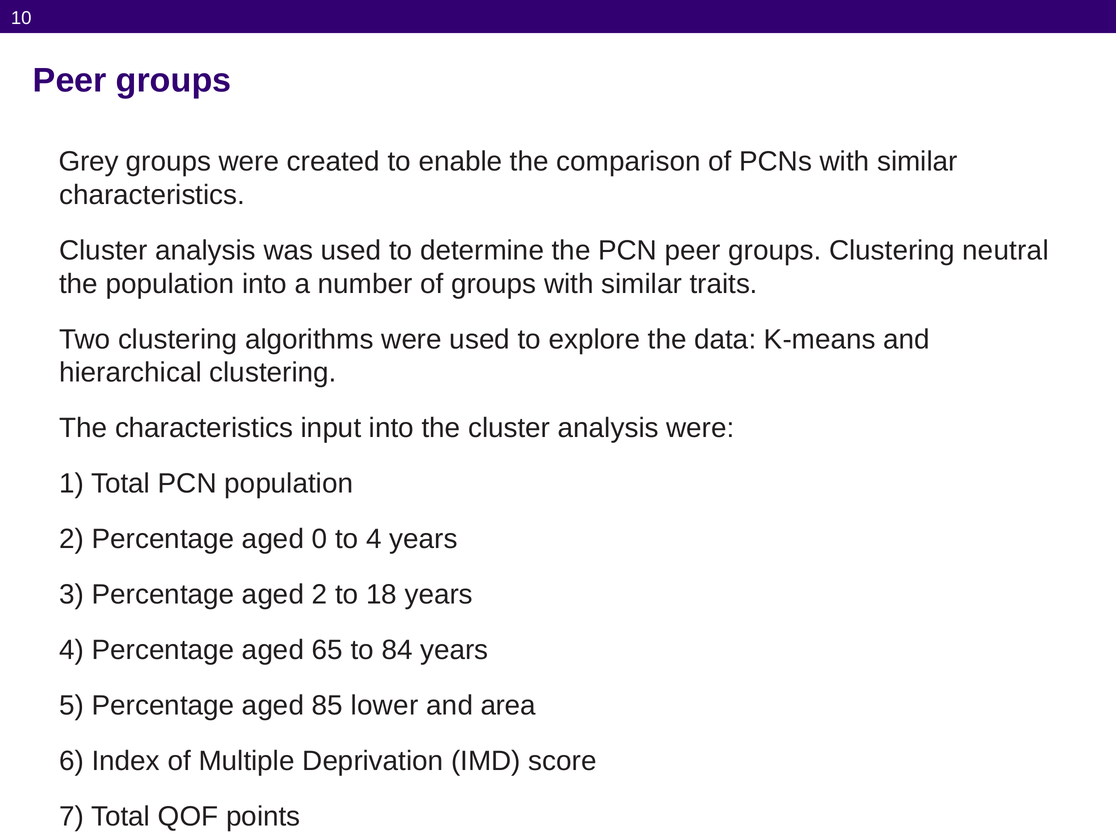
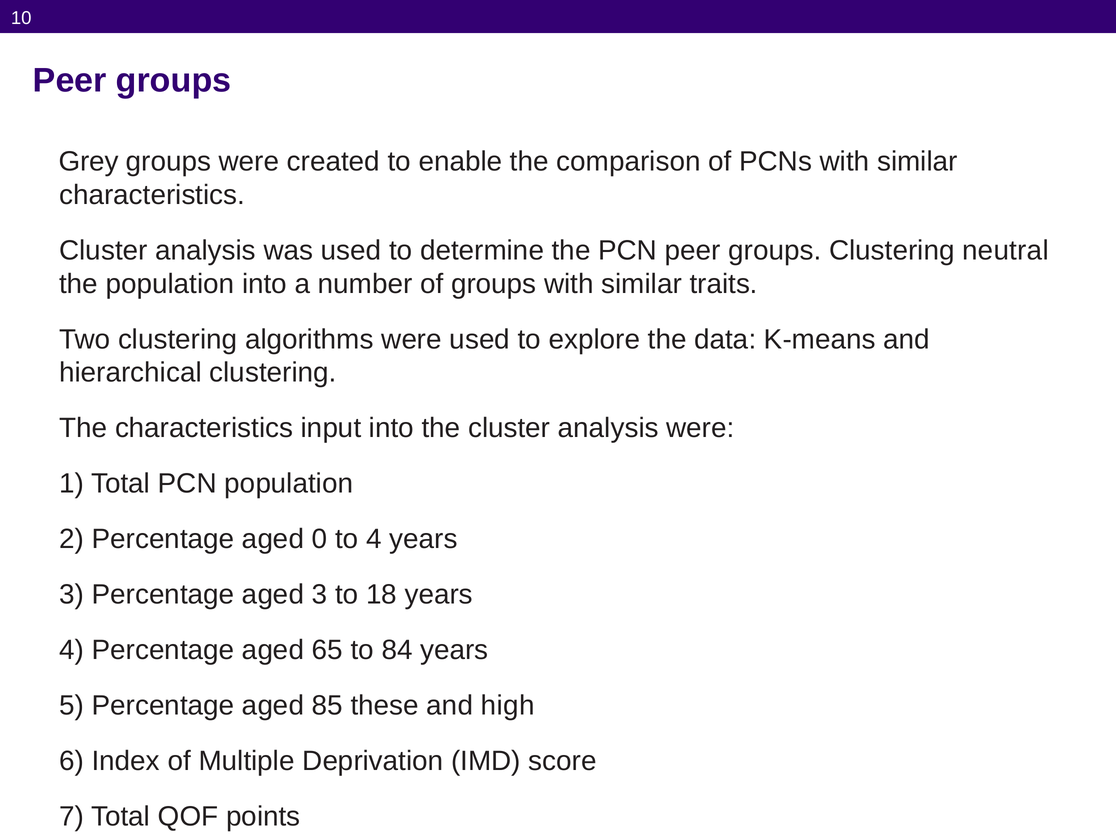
aged 2: 2 -> 3
85 lower: lower -> these
area: area -> high
